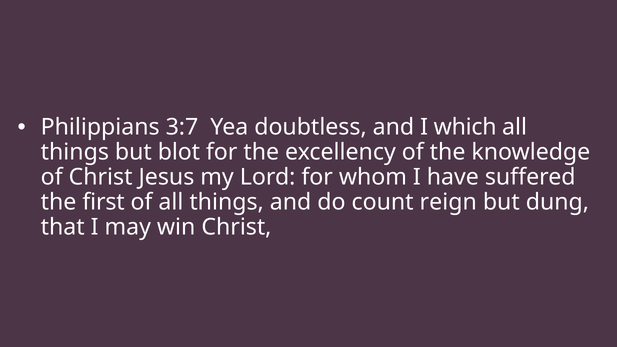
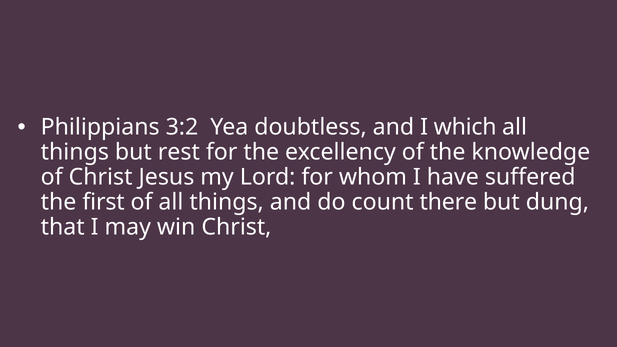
3:7: 3:7 -> 3:2
blot: blot -> rest
reign: reign -> there
